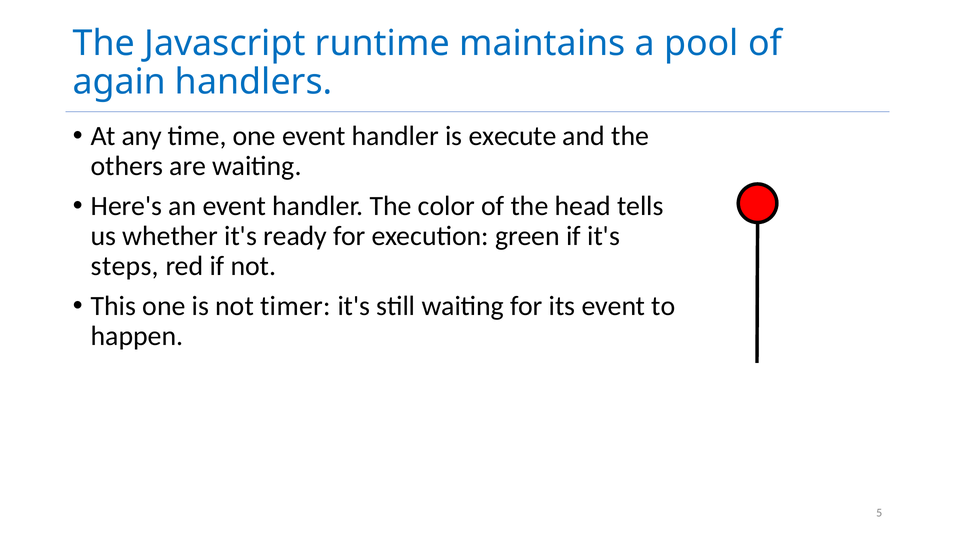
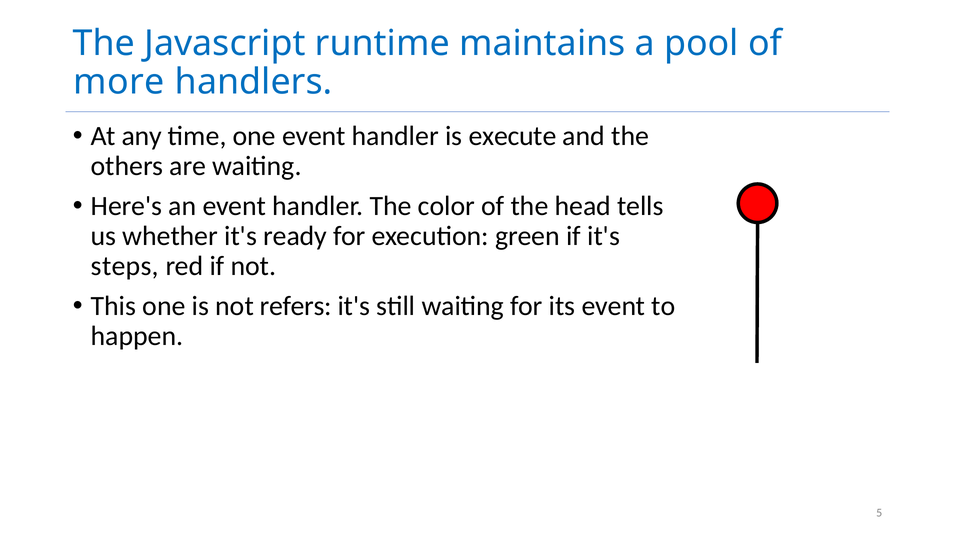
again: again -> more
timer: timer -> refers
